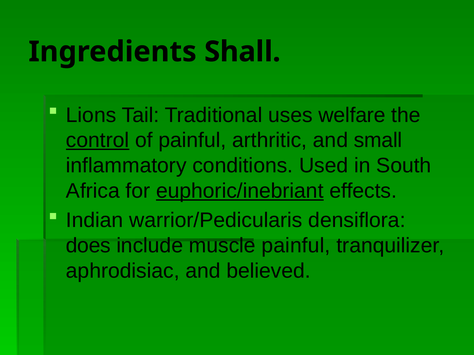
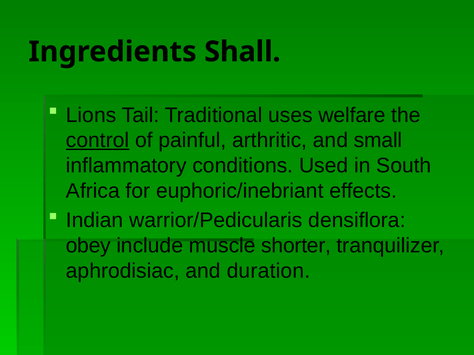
euphoric/inebriant underline: present -> none
does: does -> obey
muscle painful: painful -> shorter
believed: believed -> duration
